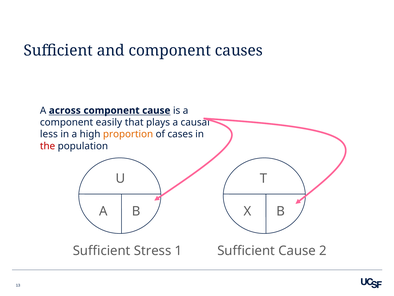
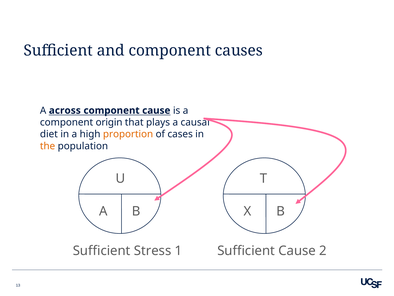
easily: easily -> origin
less: less -> diet
the colour: red -> orange
